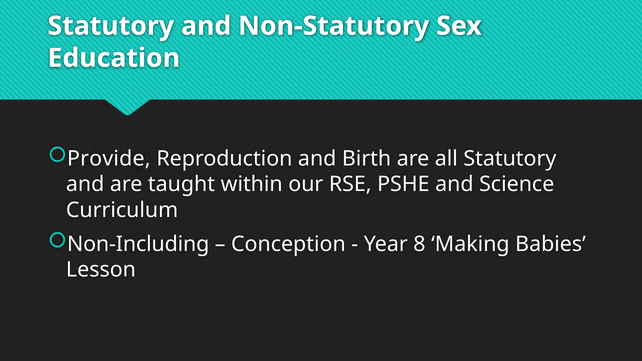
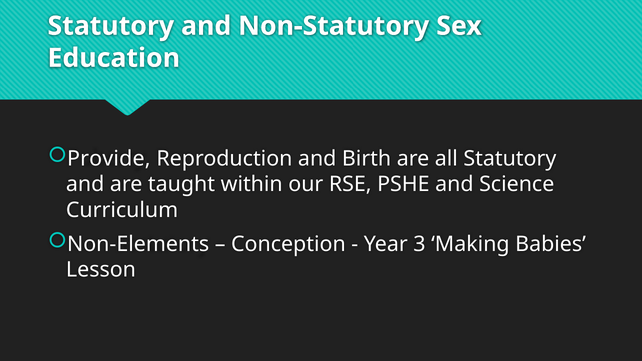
Non-Including: Non-Including -> Non-Elements
8: 8 -> 3
